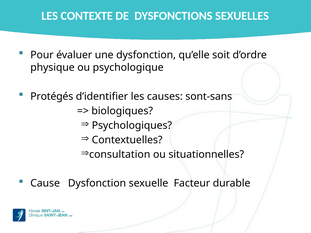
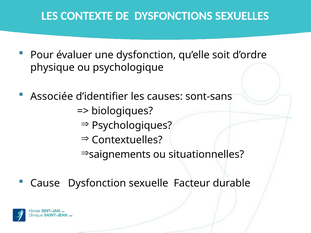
Protégés: Protégés -> Associée
consultation: consultation -> saignements
